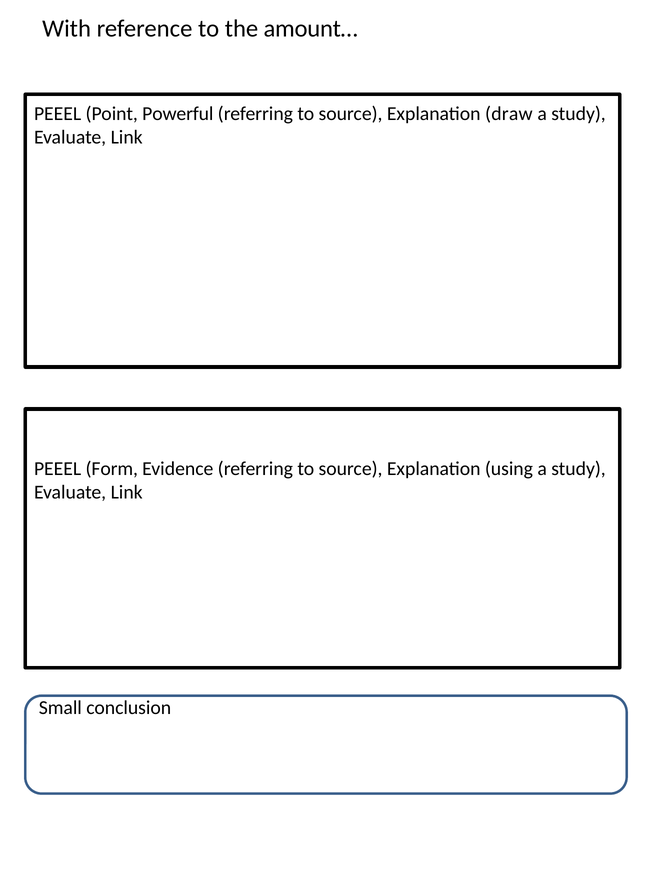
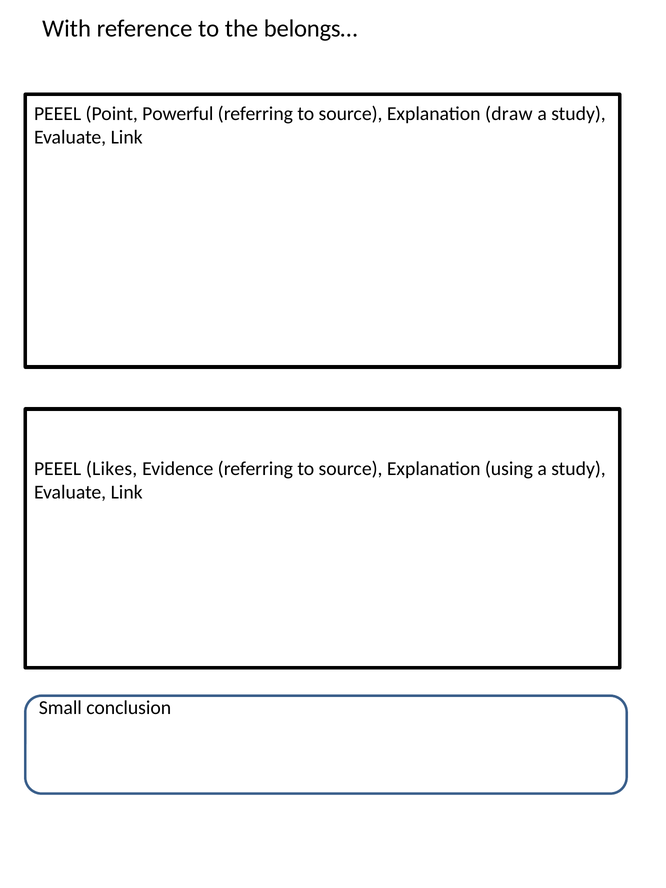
amount…: amount… -> belongs…
Form: Form -> Likes
